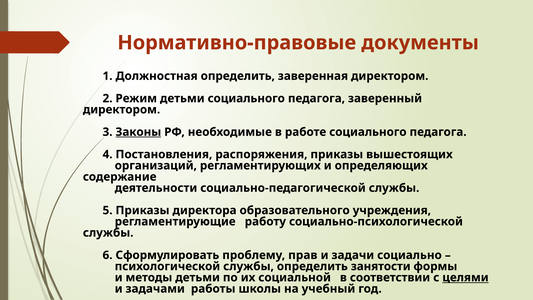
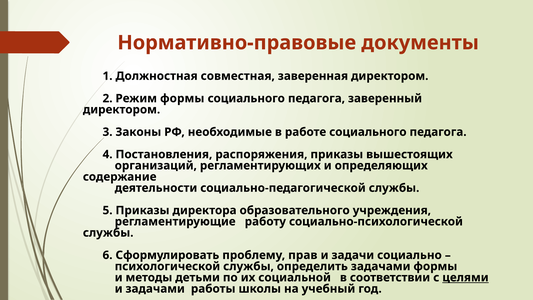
Должностная определить: определить -> совместная
Режим детьми: детьми -> формы
Законы underline: present -> none
определить занятости: занятости -> задачами
